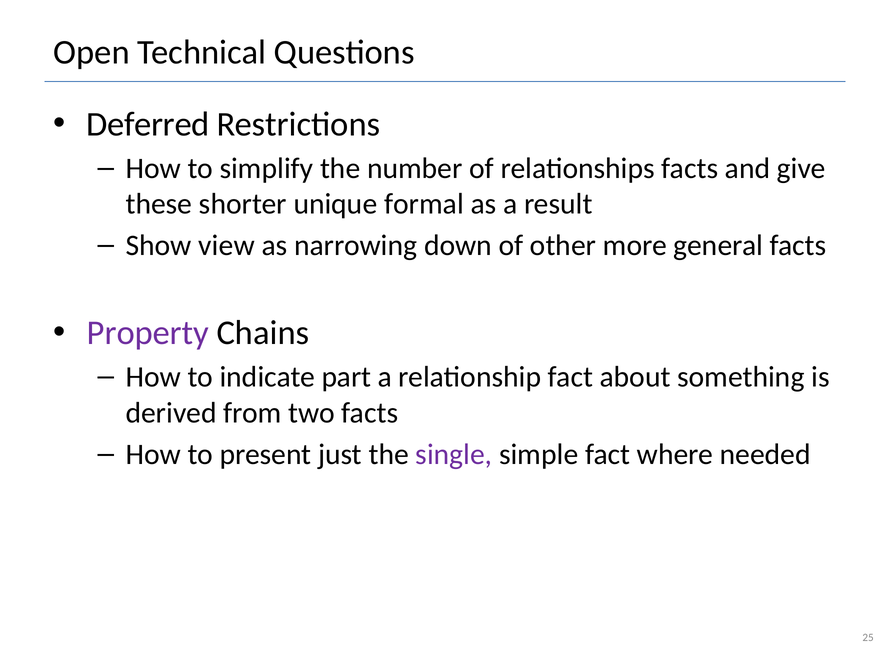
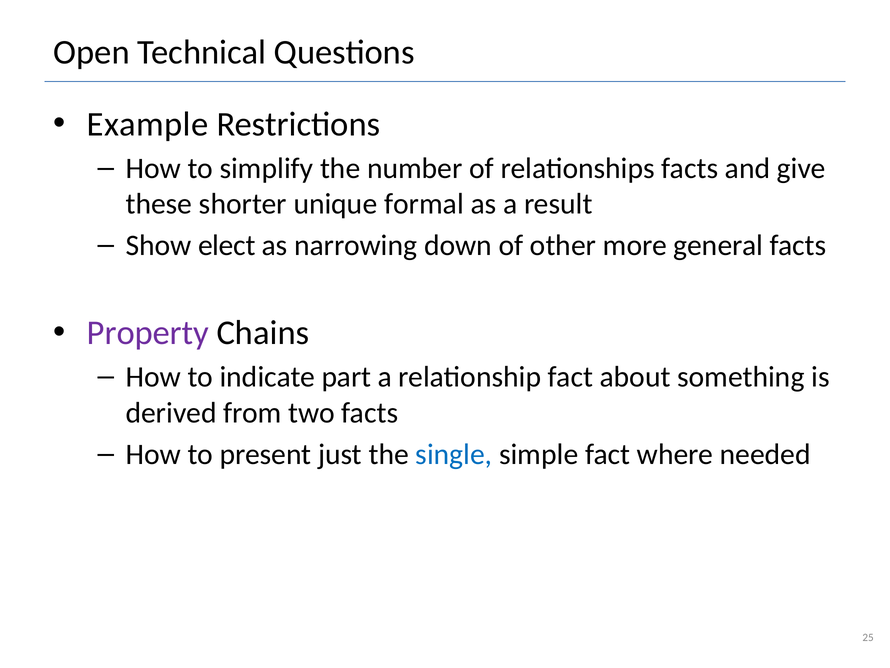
Deferred: Deferred -> Example
view: view -> elect
single colour: purple -> blue
